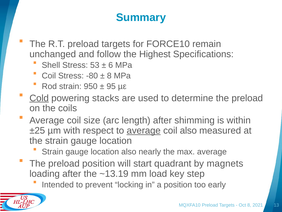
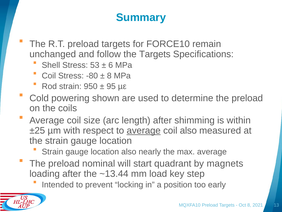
the Highest: Highest -> Targets
Cold underline: present -> none
stacks: stacks -> shown
preload position: position -> nominal
~13.19: ~13.19 -> ~13.44
